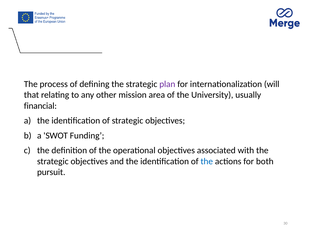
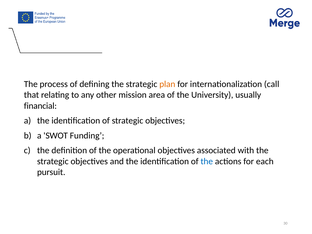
plan colour: purple -> orange
will: will -> call
both: both -> each
